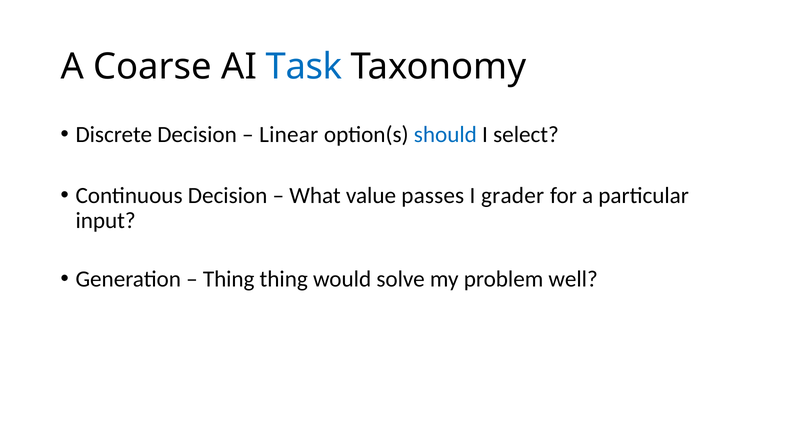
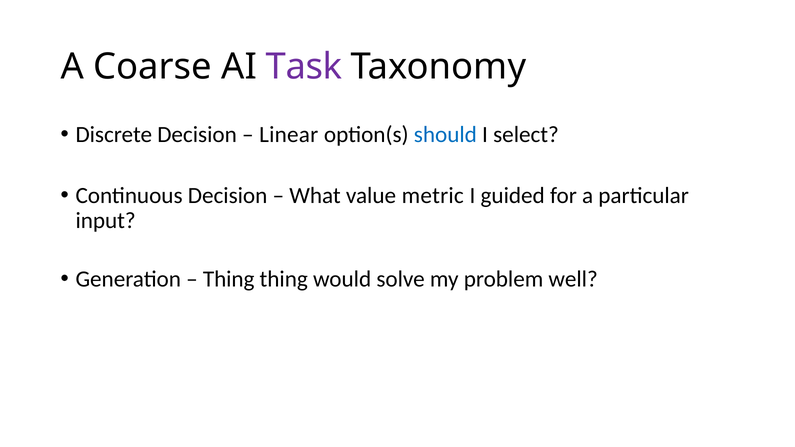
Task colour: blue -> purple
passes: passes -> metric
grader: grader -> guided
